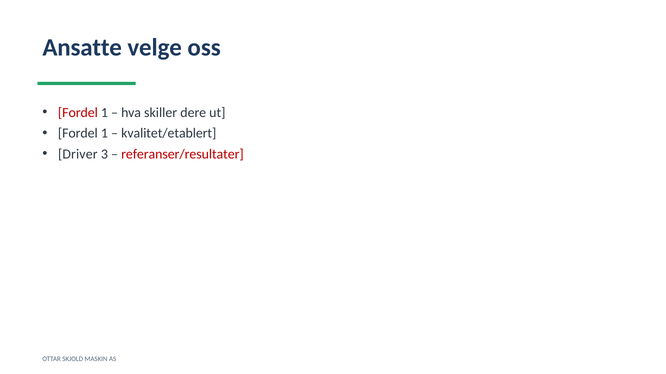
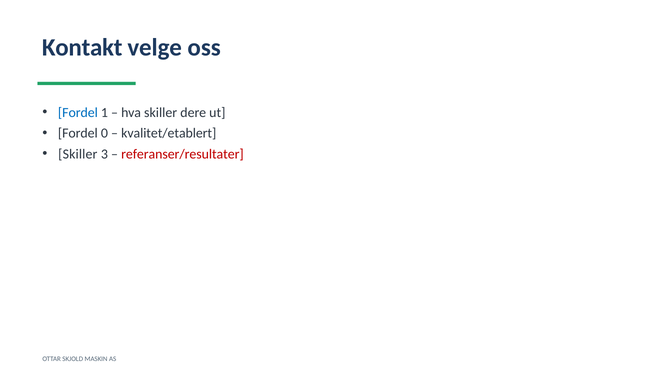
Ansatte: Ansatte -> Kontakt
Fordel at (78, 113) colour: red -> blue
1 at (104, 134): 1 -> 0
Driver at (78, 154): Driver -> Skiller
